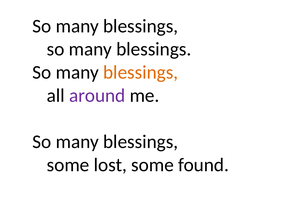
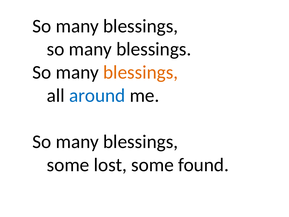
around colour: purple -> blue
